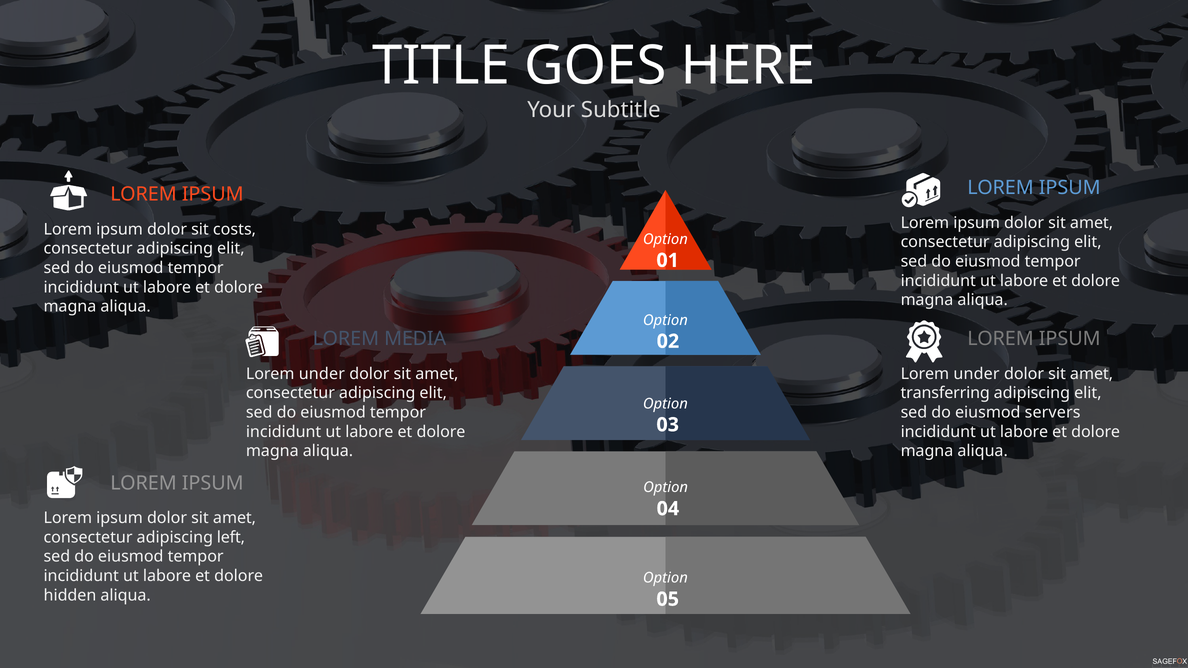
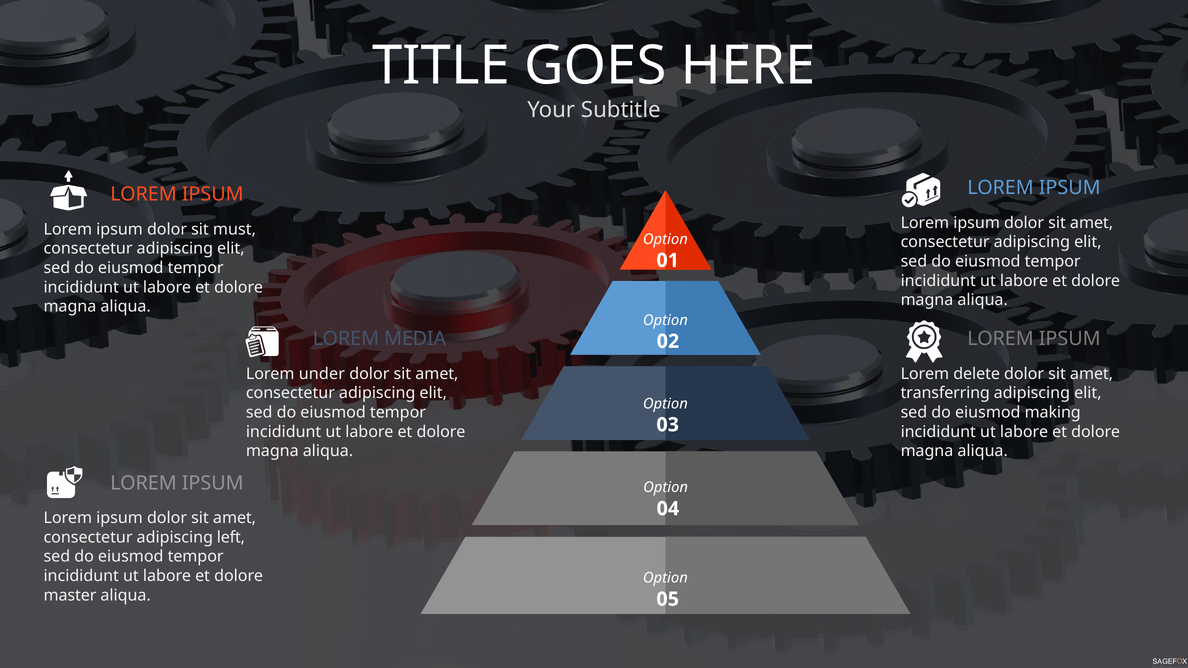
costs: costs -> must
under at (977, 374): under -> delete
servers: servers -> making
hidden: hidden -> master
